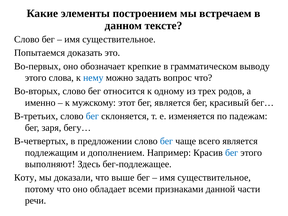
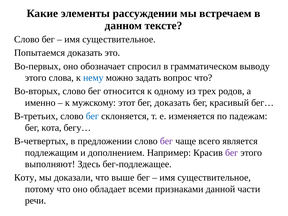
построением: построением -> рассуждении
крепкие: крепкие -> спросил
бег является: является -> доказать
заря: заря -> кота
бег at (166, 141) colour: blue -> purple
бег at (232, 153) colour: blue -> purple
